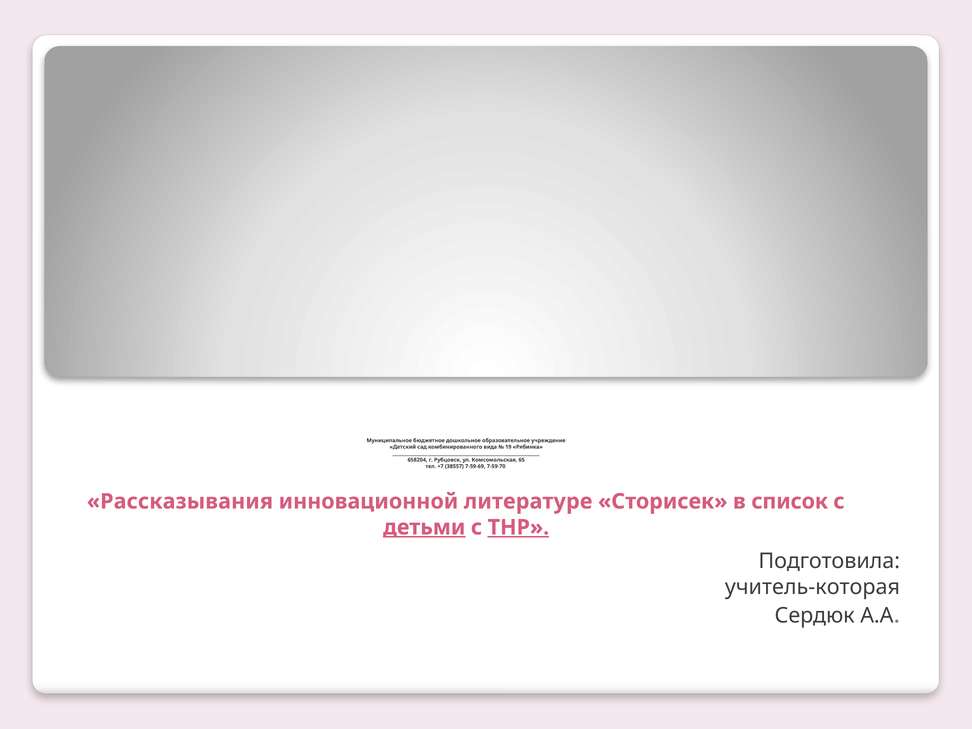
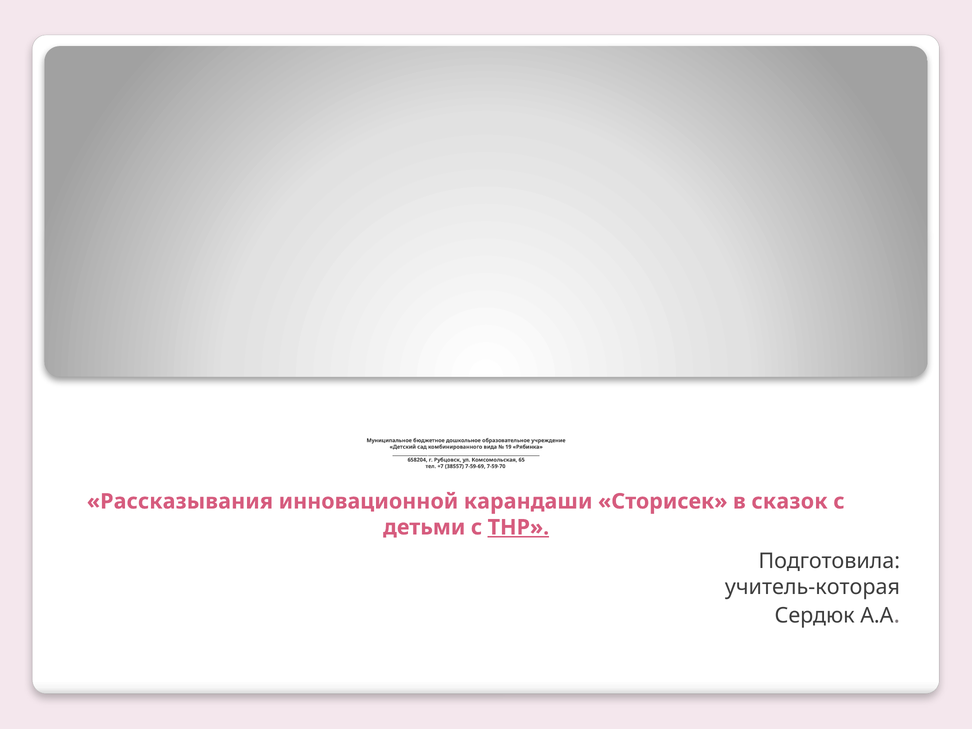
литературе: литературе -> карандаши
список: список -> сказок
детьми underline: present -> none
